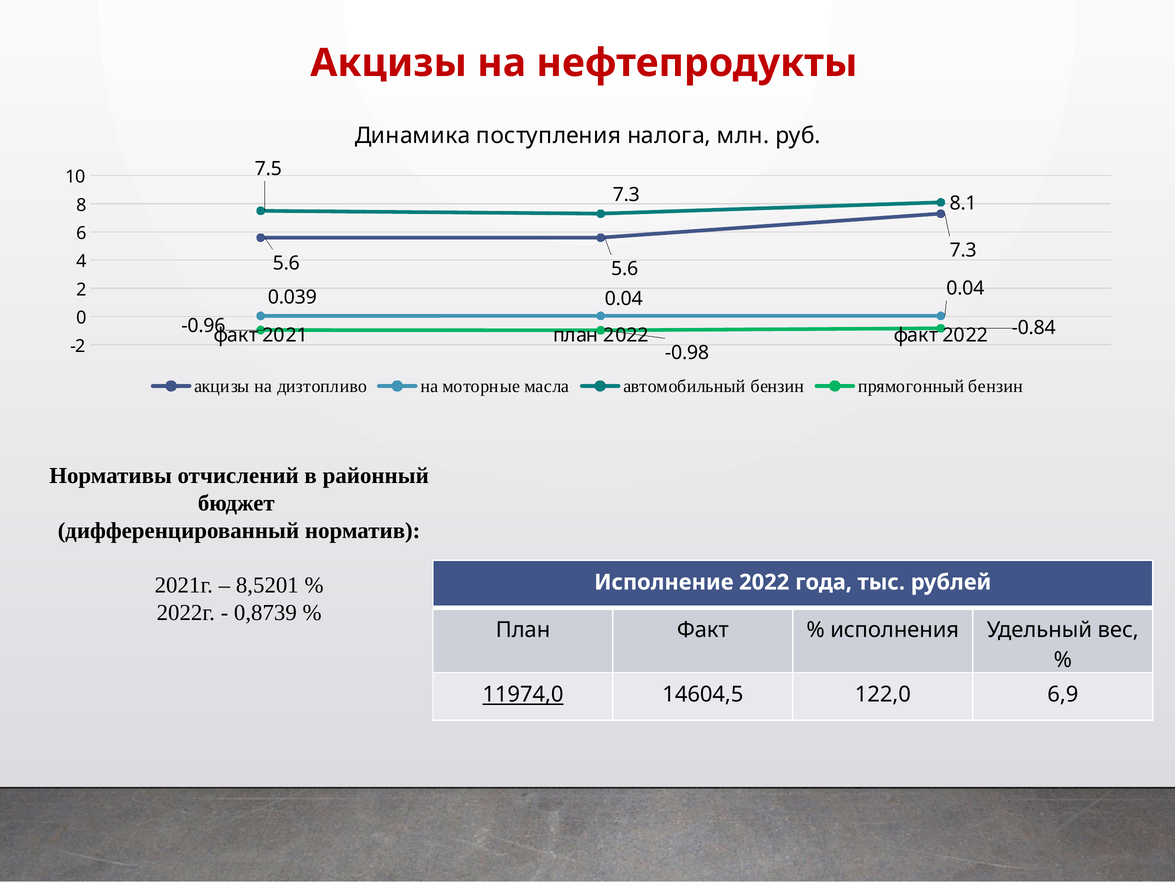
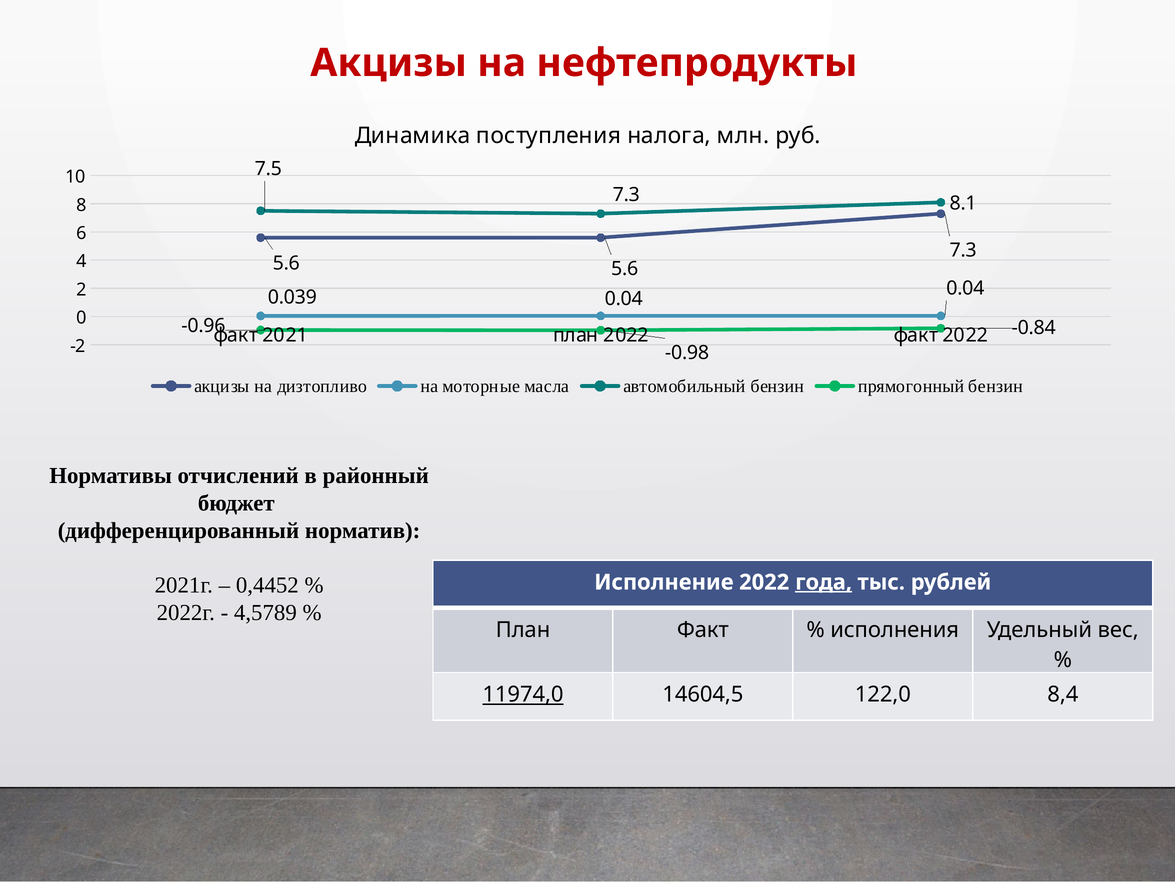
8,5201: 8,5201 -> 0,4452
года underline: none -> present
0,8739: 0,8739 -> 4,5789
6,9: 6,9 -> 8,4
